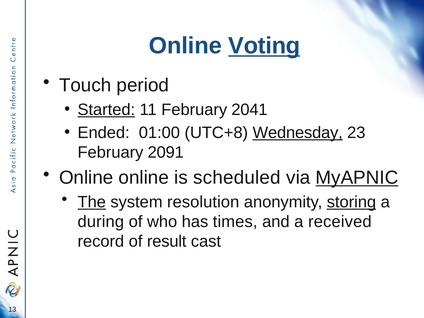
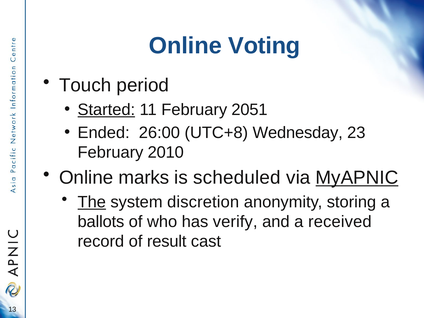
Voting underline: present -> none
2041: 2041 -> 2051
01:00: 01:00 -> 26:00
Wednesday underline: present -> none
2091: 2091 -> 2010
Online online: online -> marks
resolution: resolution -> discretion
storing underline: present -> none
during: during -> ballots
times: times -> verify
